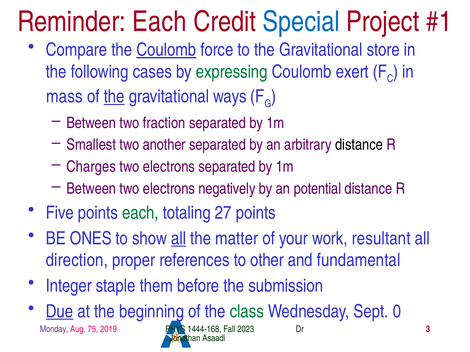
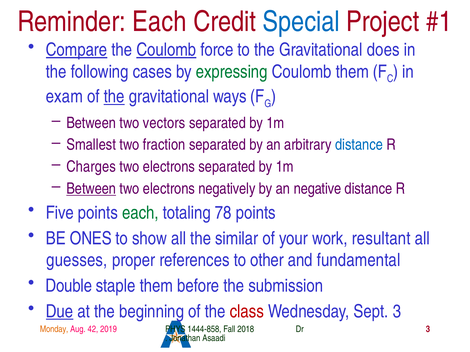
Compare underline: none -> present
store: store -> does
Coulomb exert: exert -> them
mass: mass -> exam
fraction: fraction -> vectors
another: another -> fraction
distance at (359, 145) colour: black -> blue
Between at (91, 189) underline: none -> present
potential: potential -> negative
27: 27 -> 78
all at (179, 239) underline: present -> none
matter: matter -> similar
direction: direction -> guesses
Integer: Integer -> Double
class colour: green -> red
Sept 0: 0 -> 3
Monday colour: purple -> orange
75: 75 -> 42
1444-168: 1444-168 -> 1444-858
2023: 2023 -> 2018
